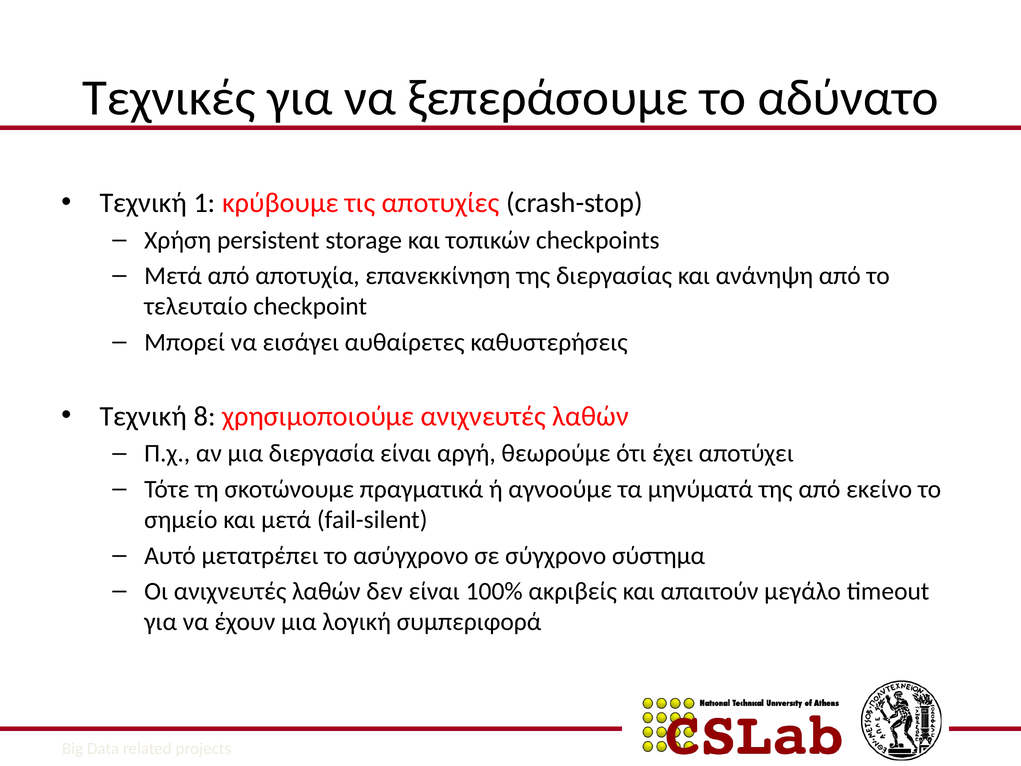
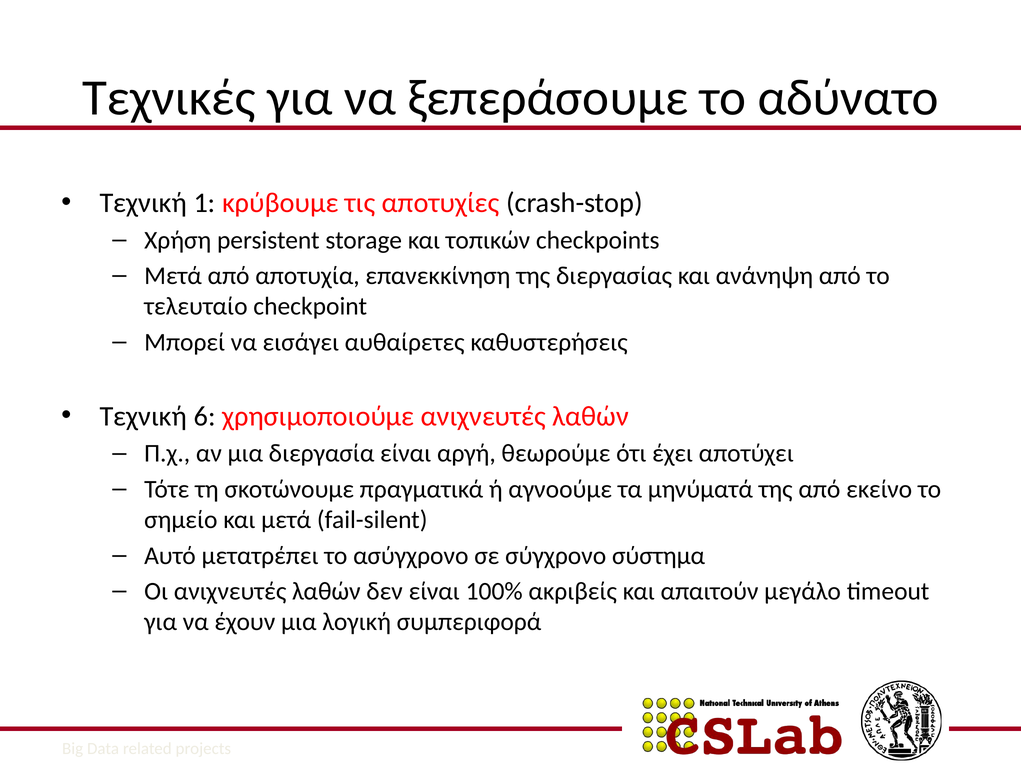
8: 8 -> 6
